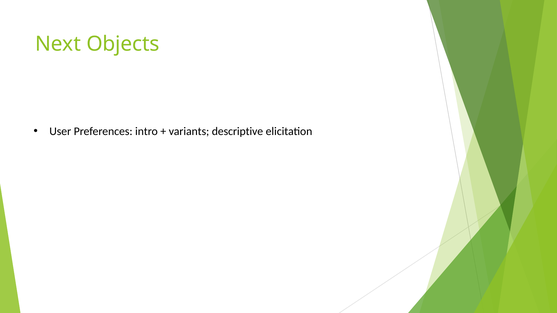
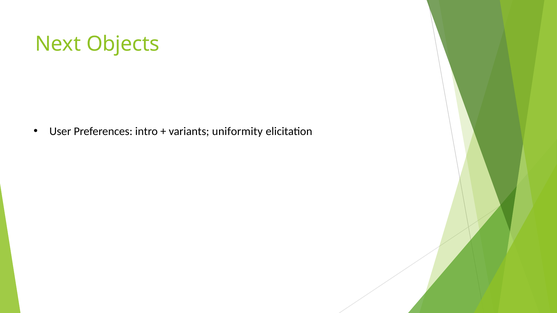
descriptive: descriptive -> uniformity
